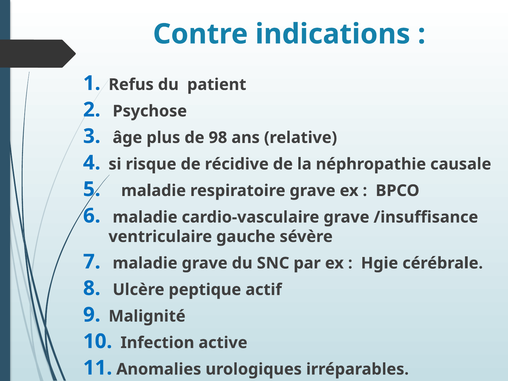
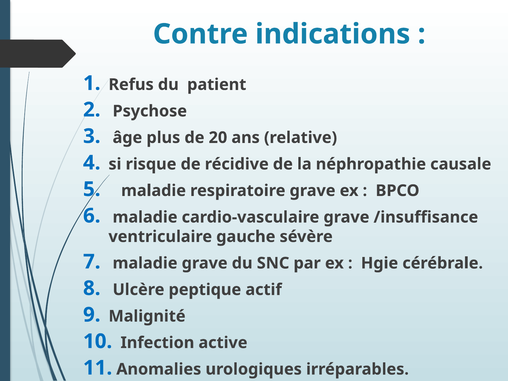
98: 98 -> 20
